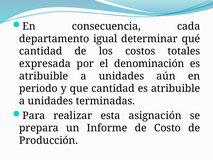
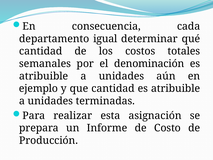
expresada: expresada -> semanales
periodo: periodo -> ejemplo
